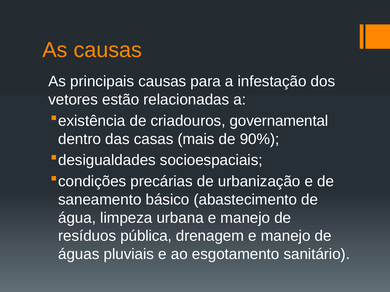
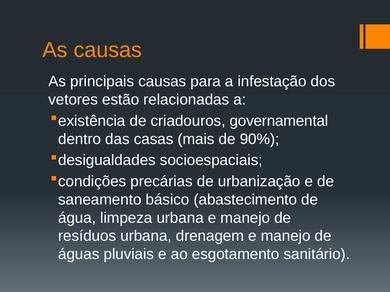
resíduos pública: pública -> urbana
